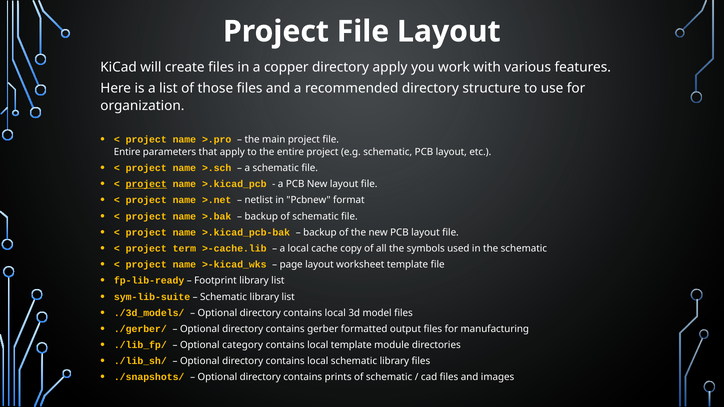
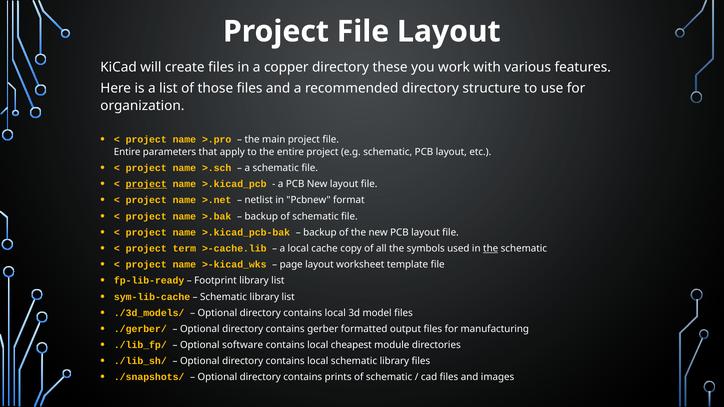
directory apply: apply -> these
the at (491, 249) underline: none -> present
sym-lib-suite: sym-lib-suite -> sym-lib-cache
category: category -> software
local template: template -> cheapest
